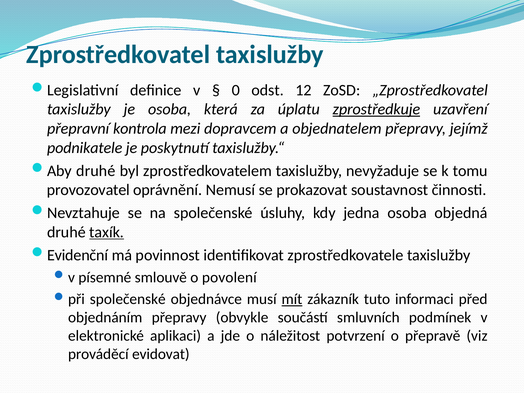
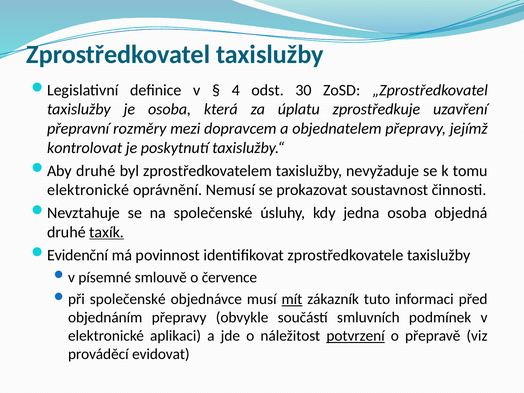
0: 0 -> 4
12: 12 -> 30
zprostředkuje underline: present -> none
kontrola: kontrola -> rozměry
podnikatele: podnikatele -> kontrolovat
provozovatel at (88, 190): provozovatel -> elektronické
povolení: povolení -> července
potvrzení underline: none -> present
